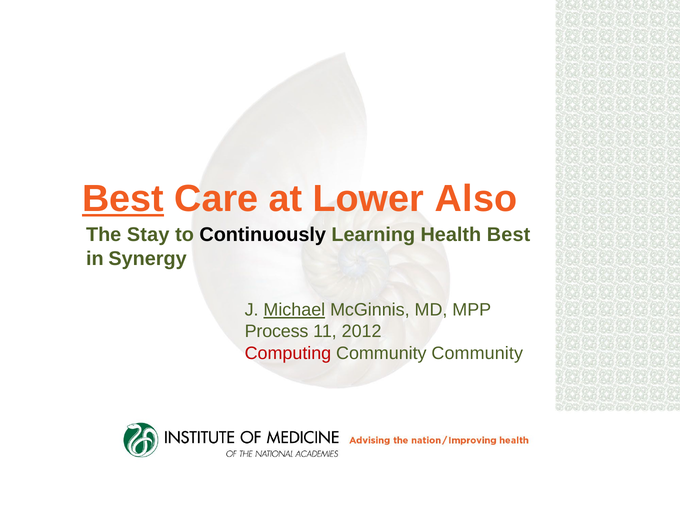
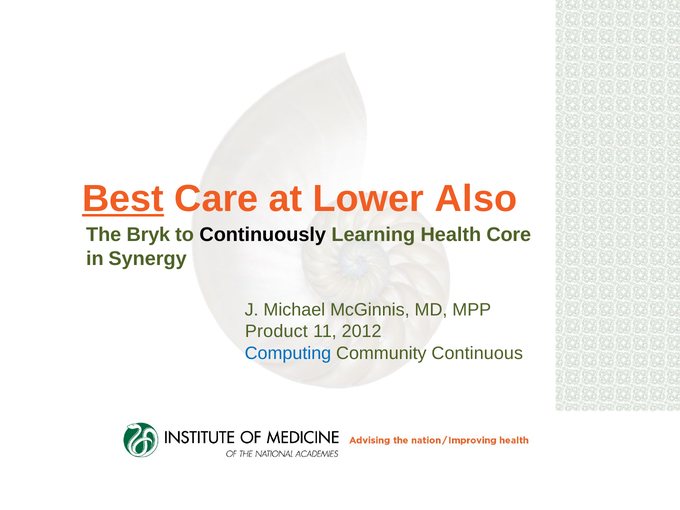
Stay: Stay -> Bryk
Health Best: Best -> Core
Michael underline: present -> none
Process: Process -> Product
Computing colour: red -> blue
Community Community: Community -> Continuous
